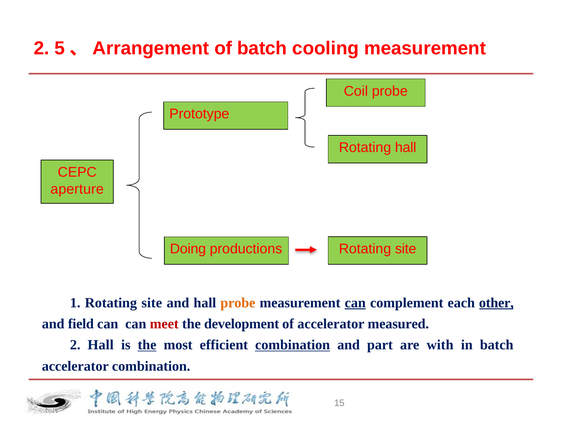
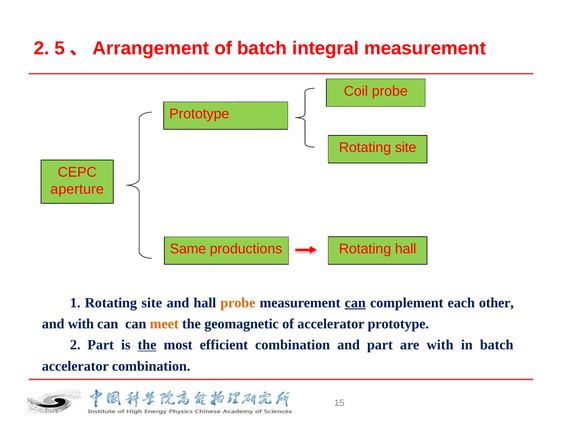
cooling: cooling -> integral
hall at (406, 147): hall -> site
site at (406, 249): site -> hall
Doing: Doing -> Same
other underline: present -> none
and field: field -> with
meet colour: red -> orange
development: development -> geomagnetic
accelerator measured: measured -> prototype
2 Hall: Hall -> Part
combination at (293, 345) underline: present -> none
